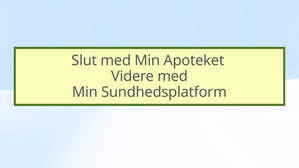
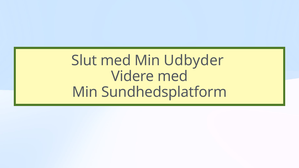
Apoteket: Apoteket -> Udbyder
